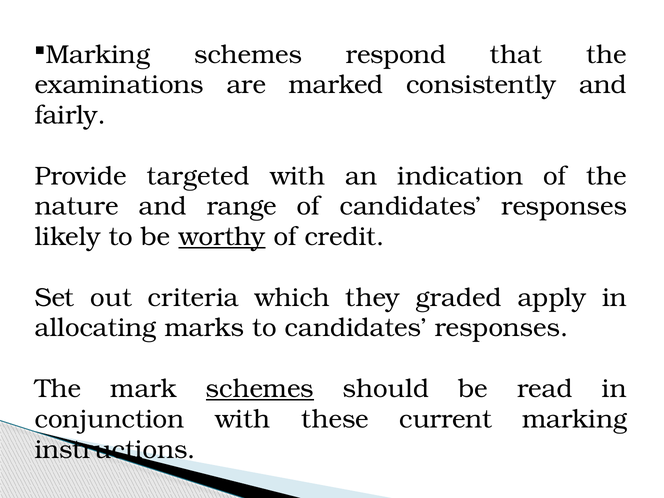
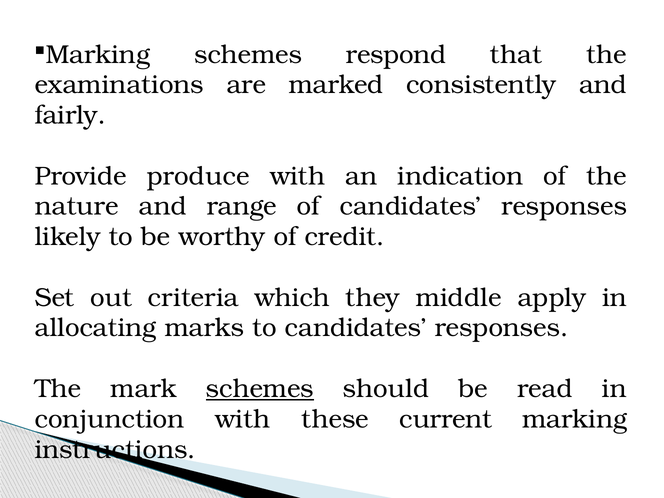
targeted: targeted -> produce
worthy underline: present -> none
graded: graded -> middle
